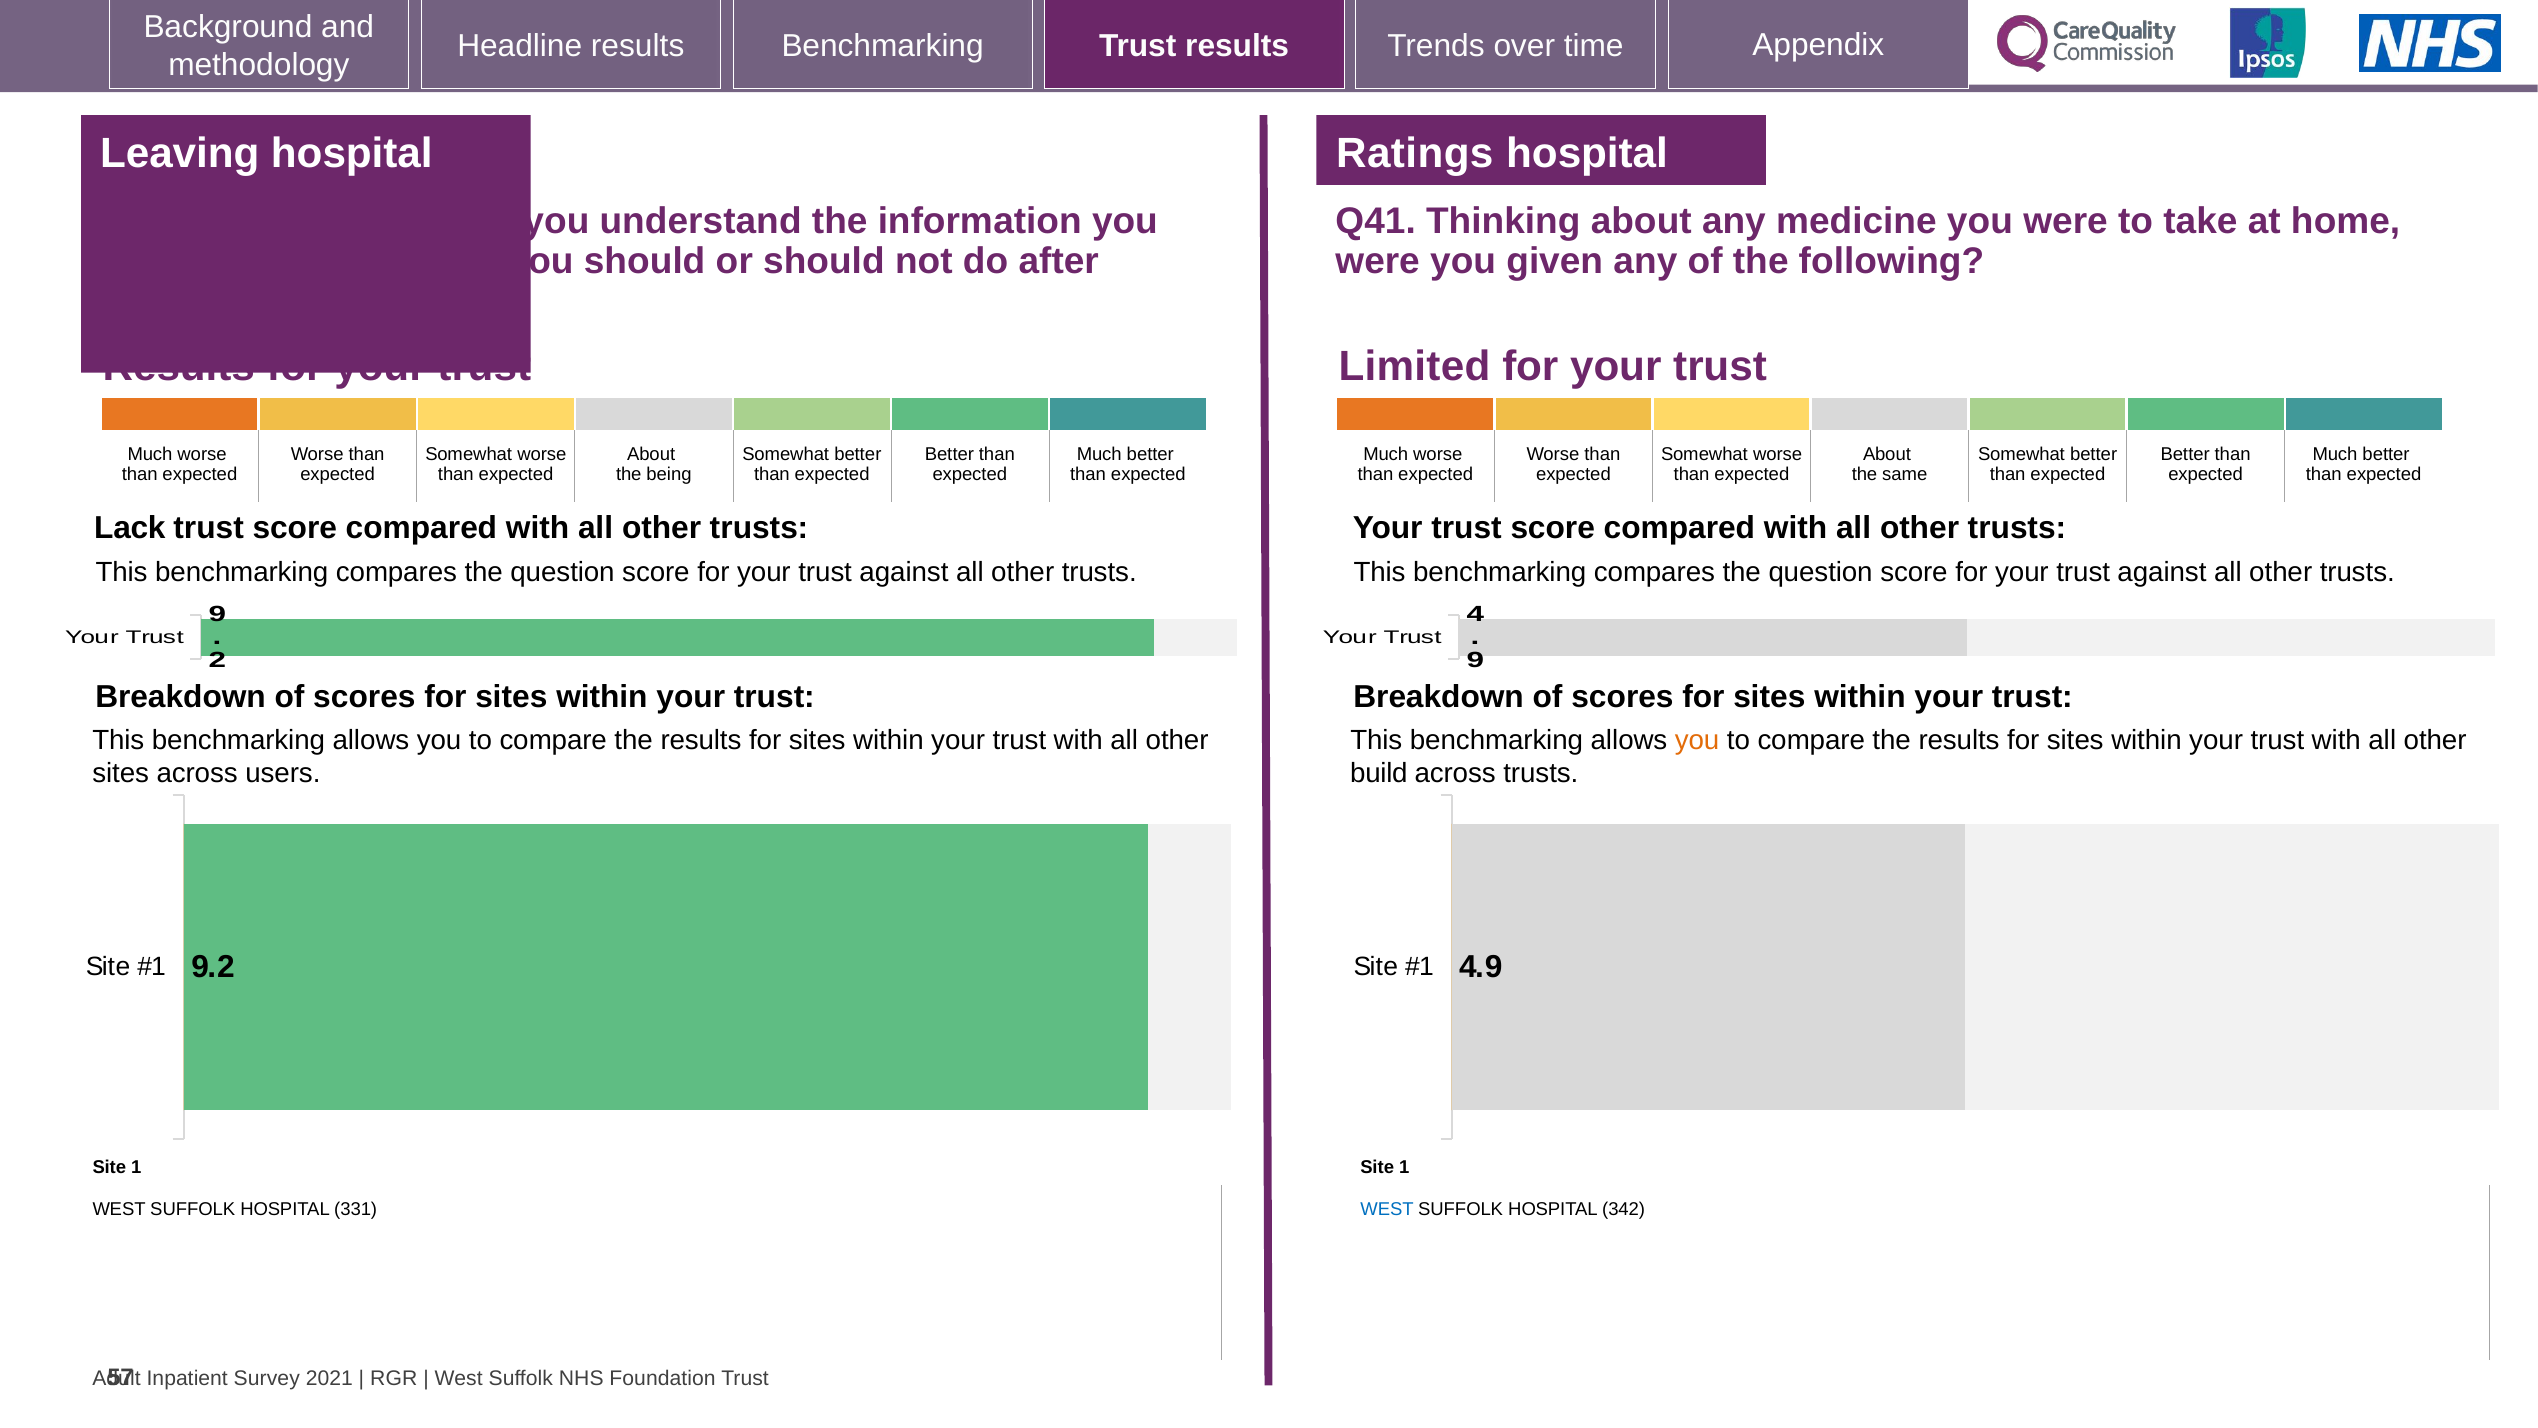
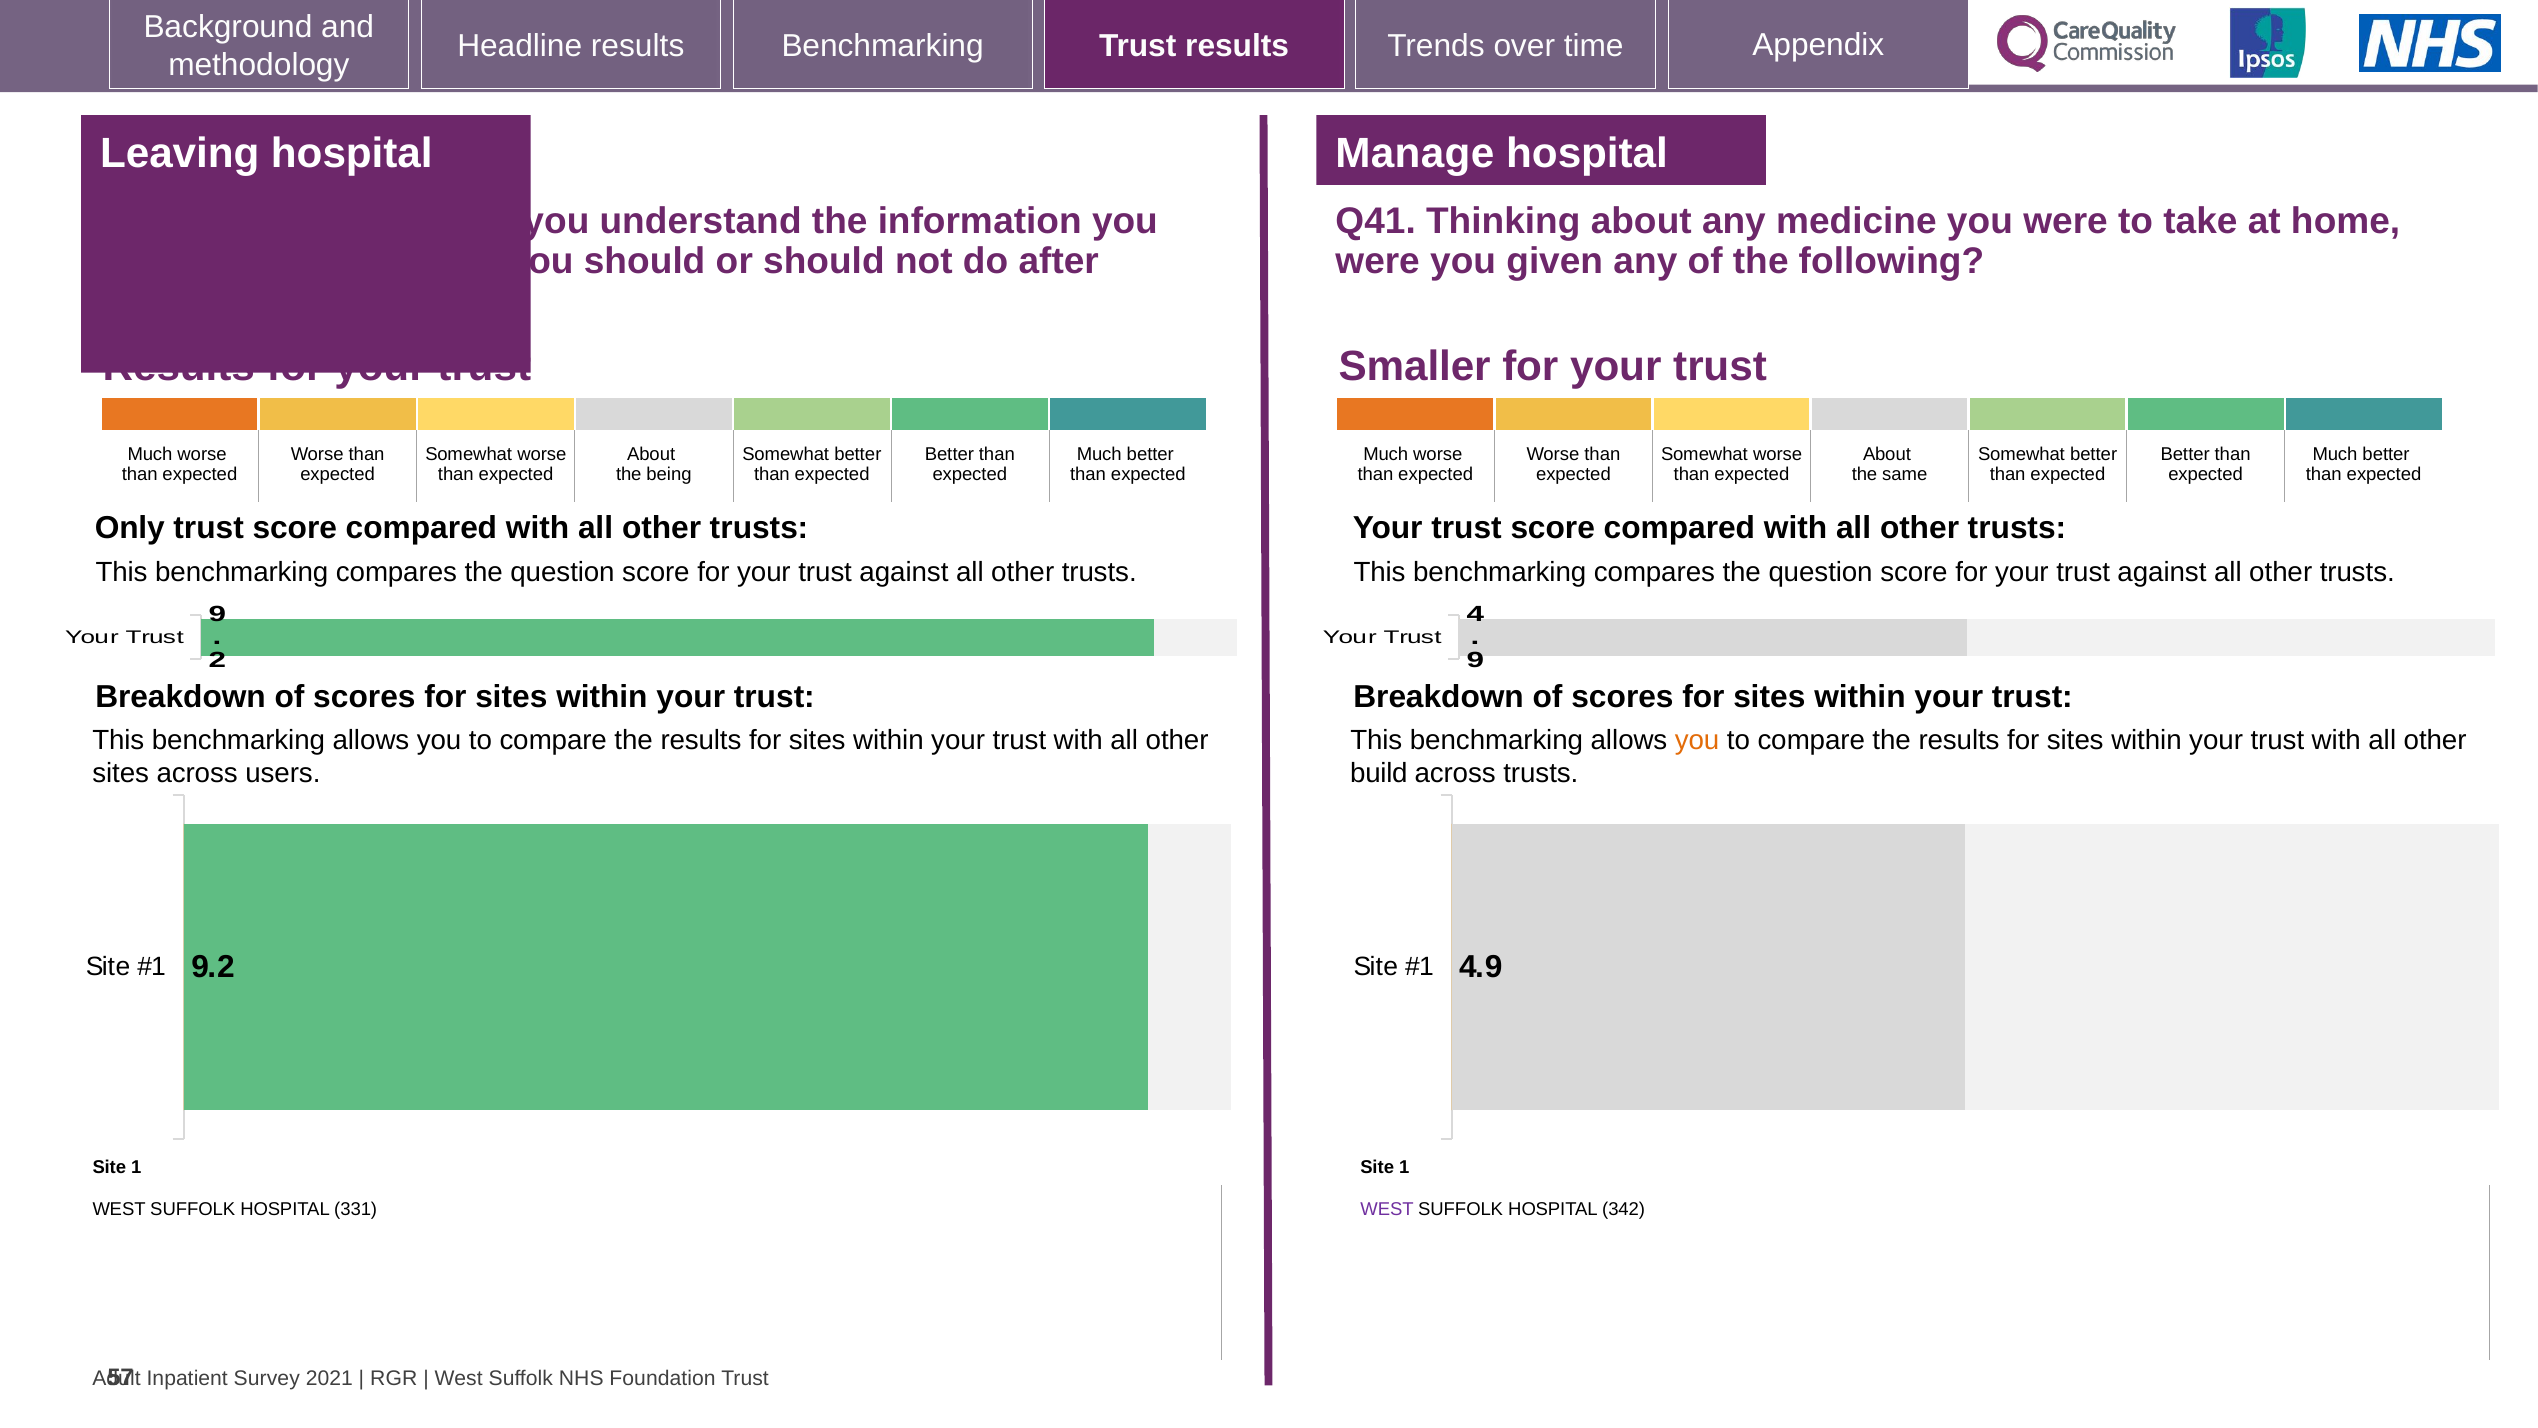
Ratings: Ratings -> Manage
Limited: Limited -> Smaller
Lack: Lack -> Only
WEST at (1387, 1209) colour: blue -> purple
